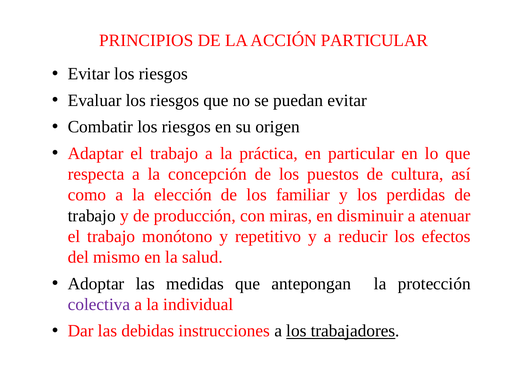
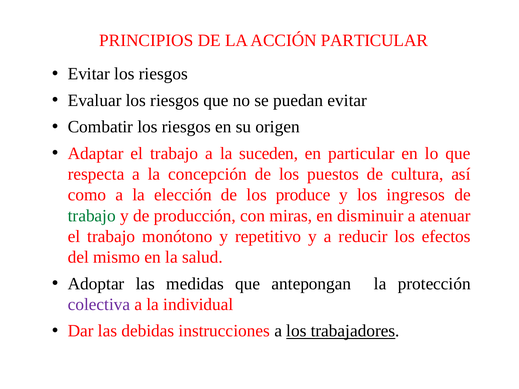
práctica: práctica -> suceden
familiar: familiar -> produce
perdidas: perdidas -> ingresos
trabajo at (92, 216) colour: black -> green
